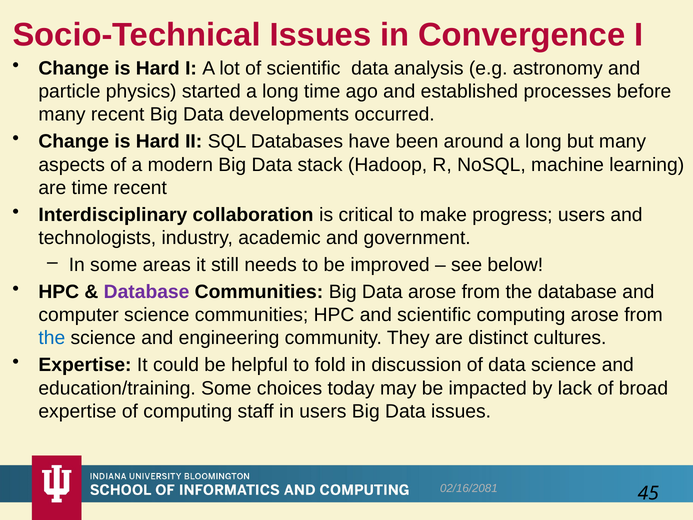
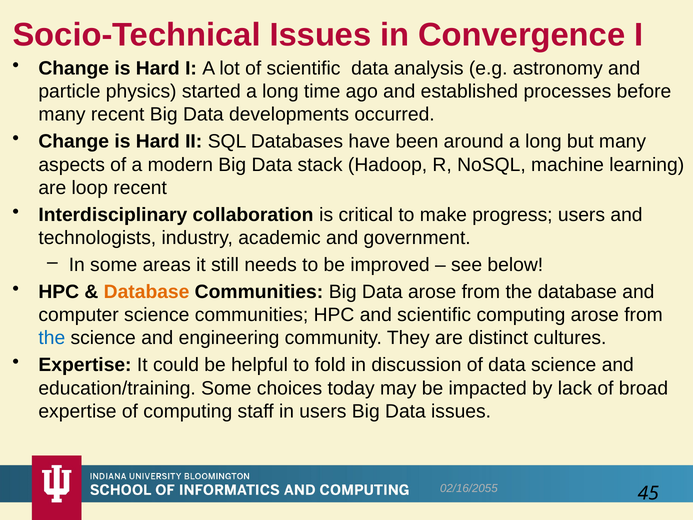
are time: time -> loop
Database at (147, 292) colour: purple -> orange
02/16/2081: 02/16/2081 -> 02/16/2055
